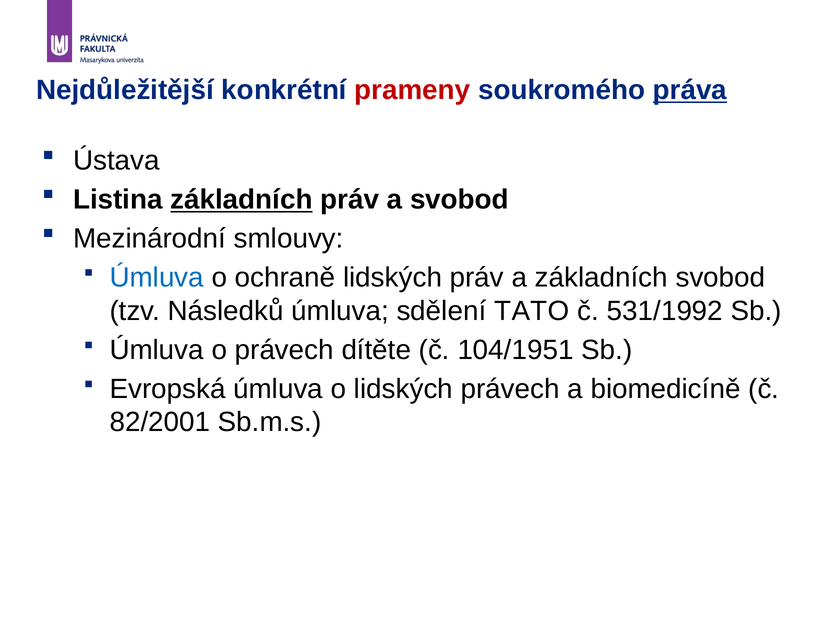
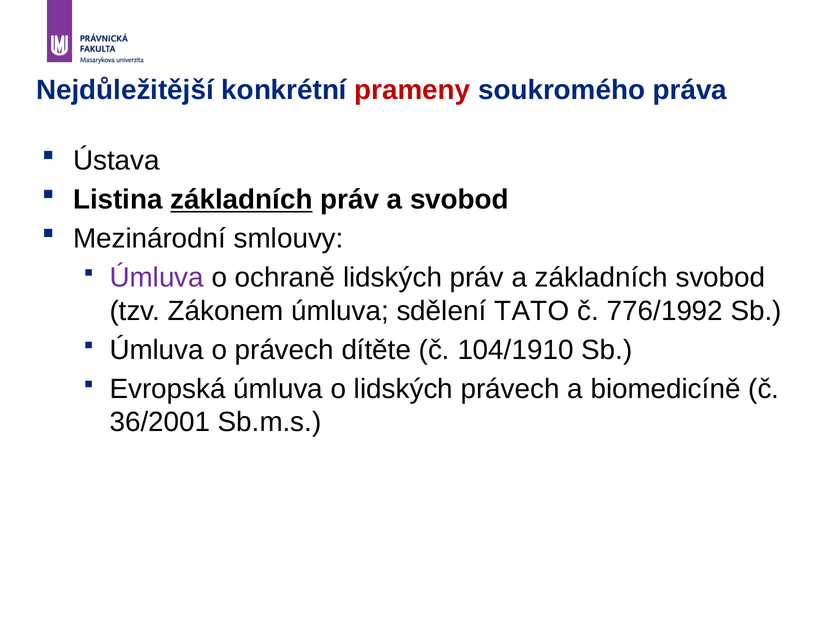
práva underline: present -> none
Úmluva at (157, 278) colour: blue -> purple
Následků: Následků -> Zákonem
531/1992: 531/1992 -> 776/1992
104/1951: 104/1951 -> 104/1910
82/2001: 82/2001 -> 36/2001
